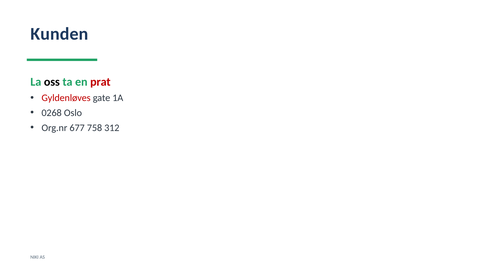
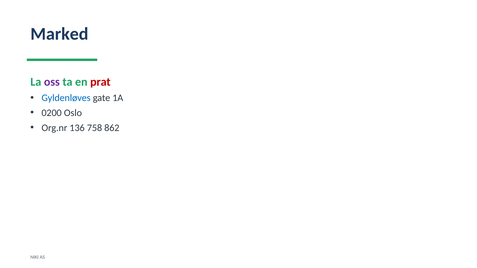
Kunden: Kunden -> Marked
oss colour: black -> purple
Gyldenløves colour: red -> blue
0268: 0268 -> 0200
677: 677 -> 136
312: 312 -> 862
